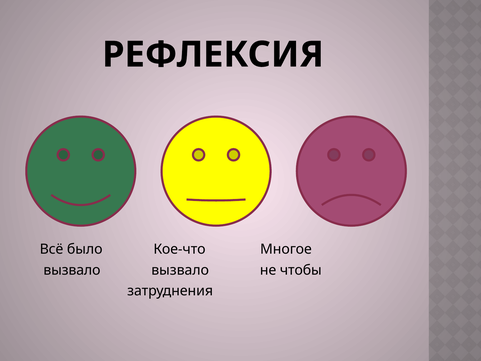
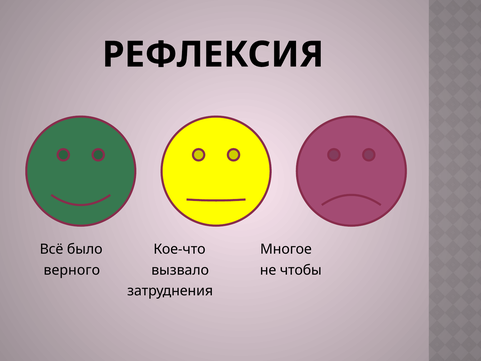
вызвало at (72, 270): вызвало -> верного
